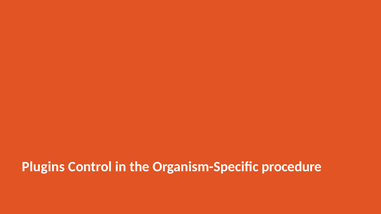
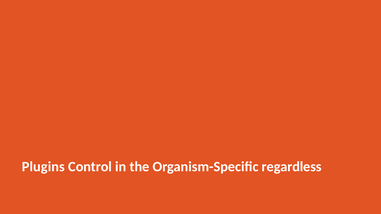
procedure: procedure -> regardless
